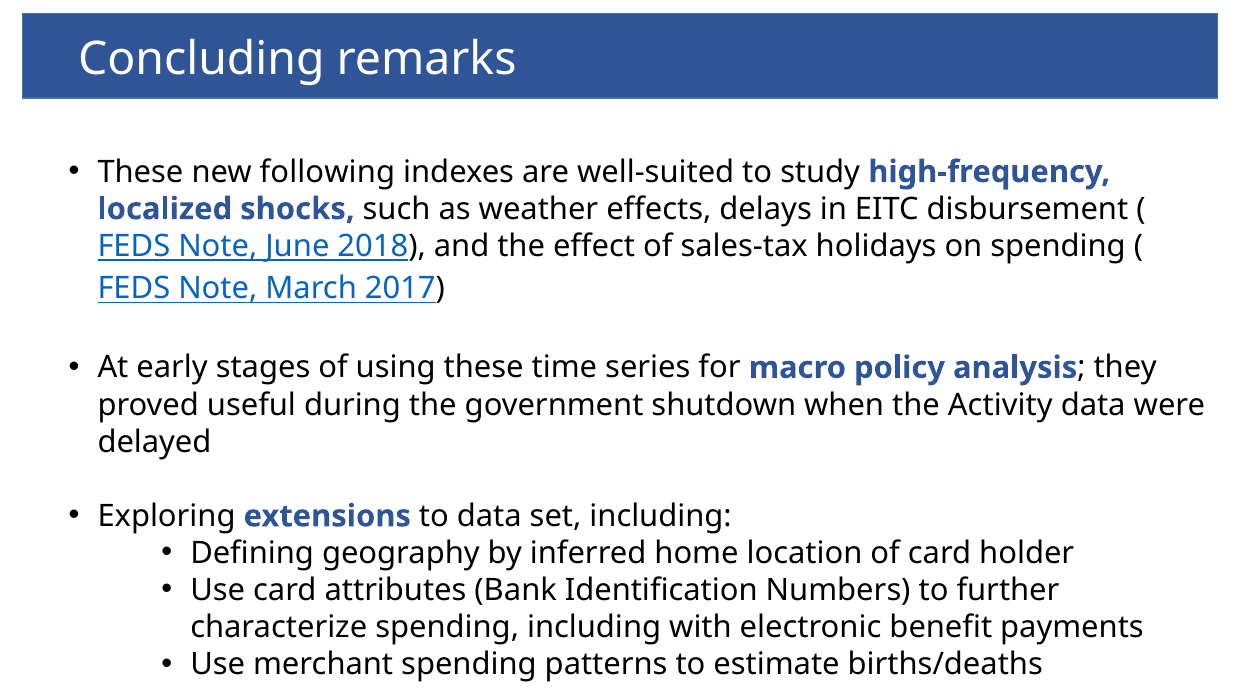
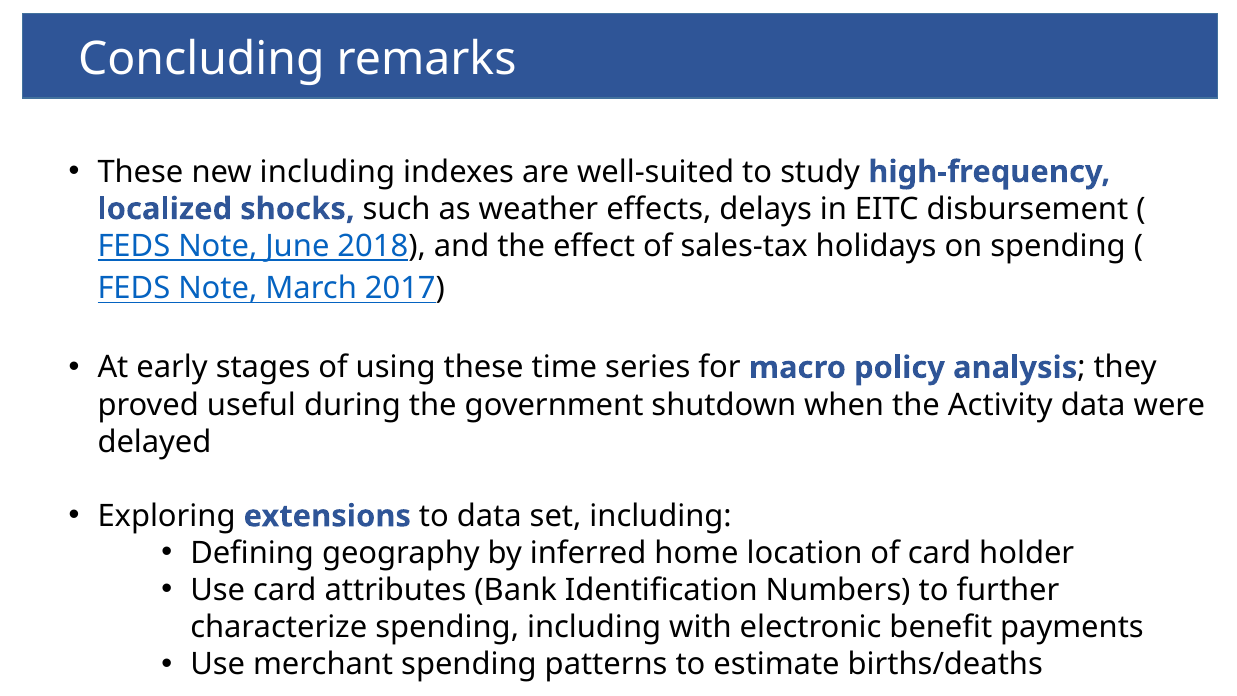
new following: following -> including
